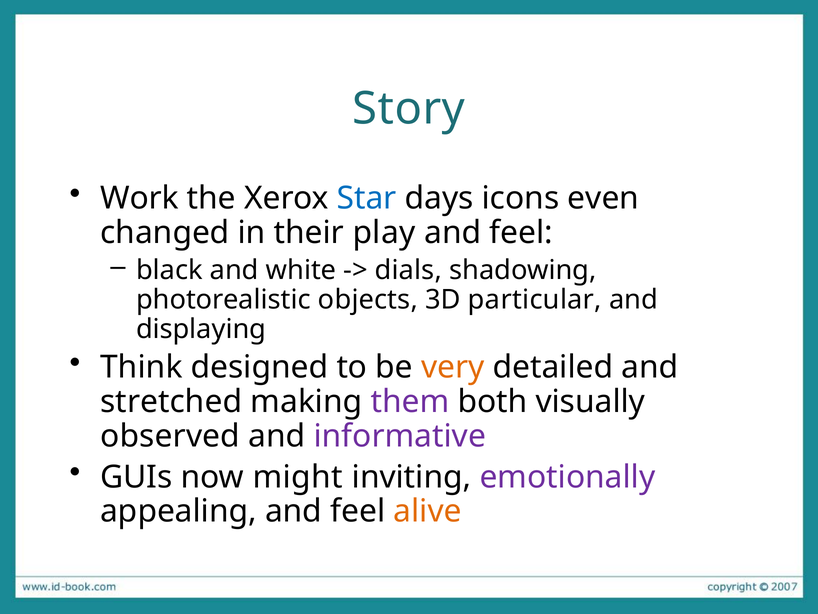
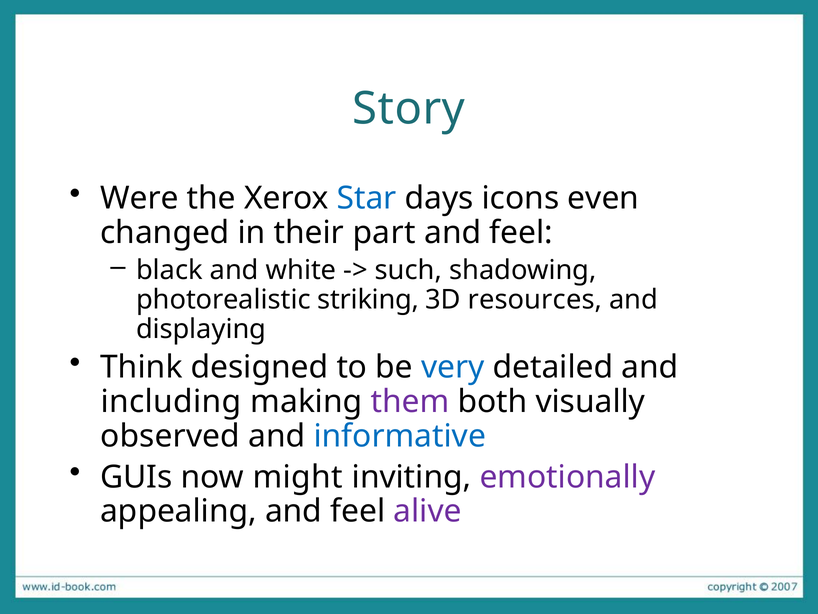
Work: Work -> Were
play: play -> part
dials: dials -> such
objects: objects -> striking
particular: particular -> resources
very colour: orange -> blue
stretched: stretched -> including
informative colour: purple -> blue
alive colour: orange -> purple
